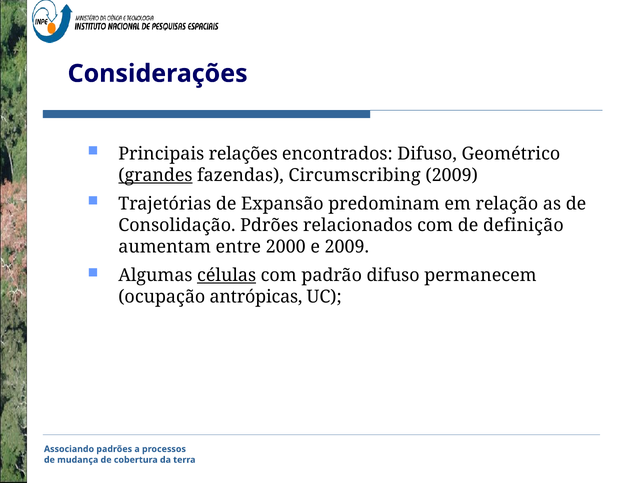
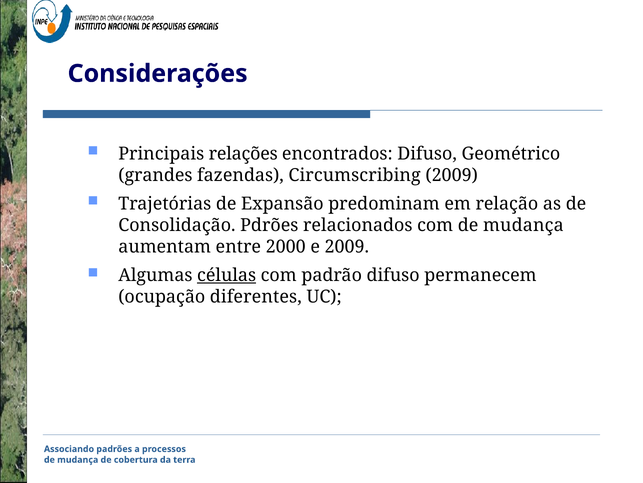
grandes underline: present -> none
com de definição: definição -> mudança
antrópicas: antrópicas -> diferentes
